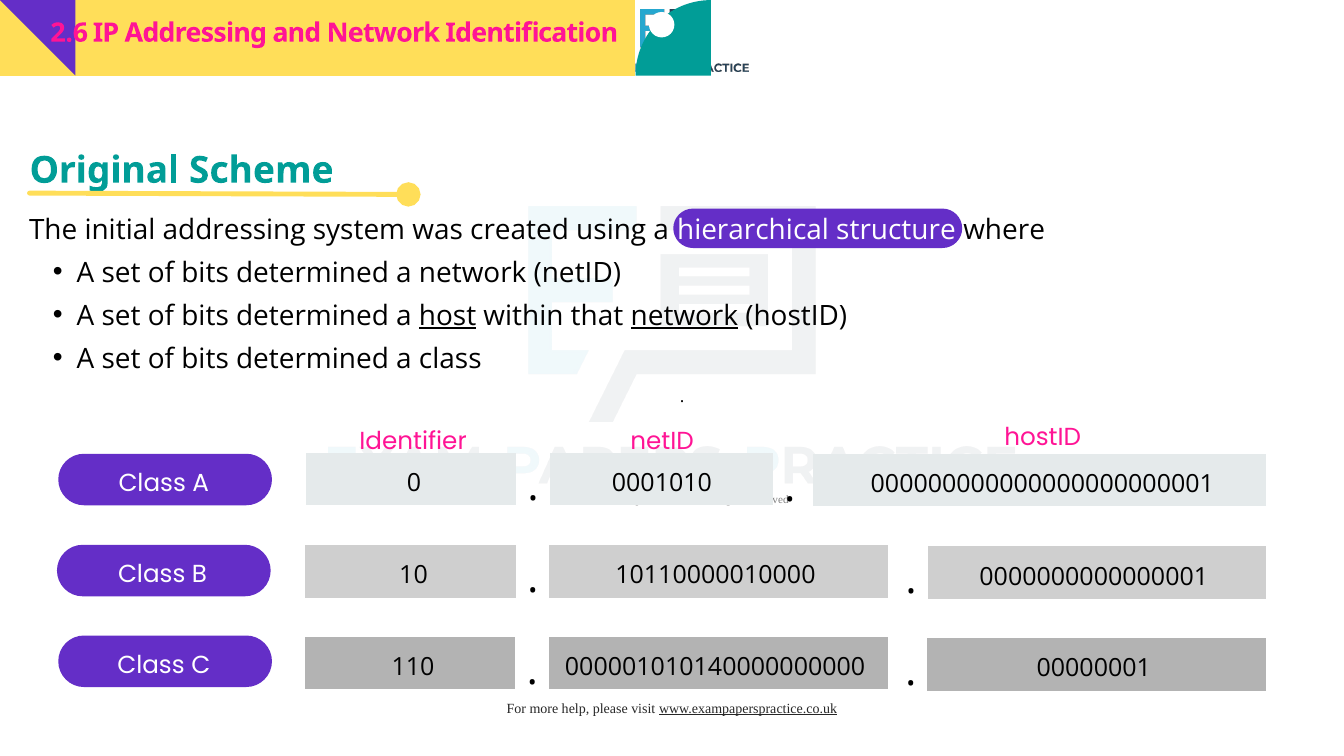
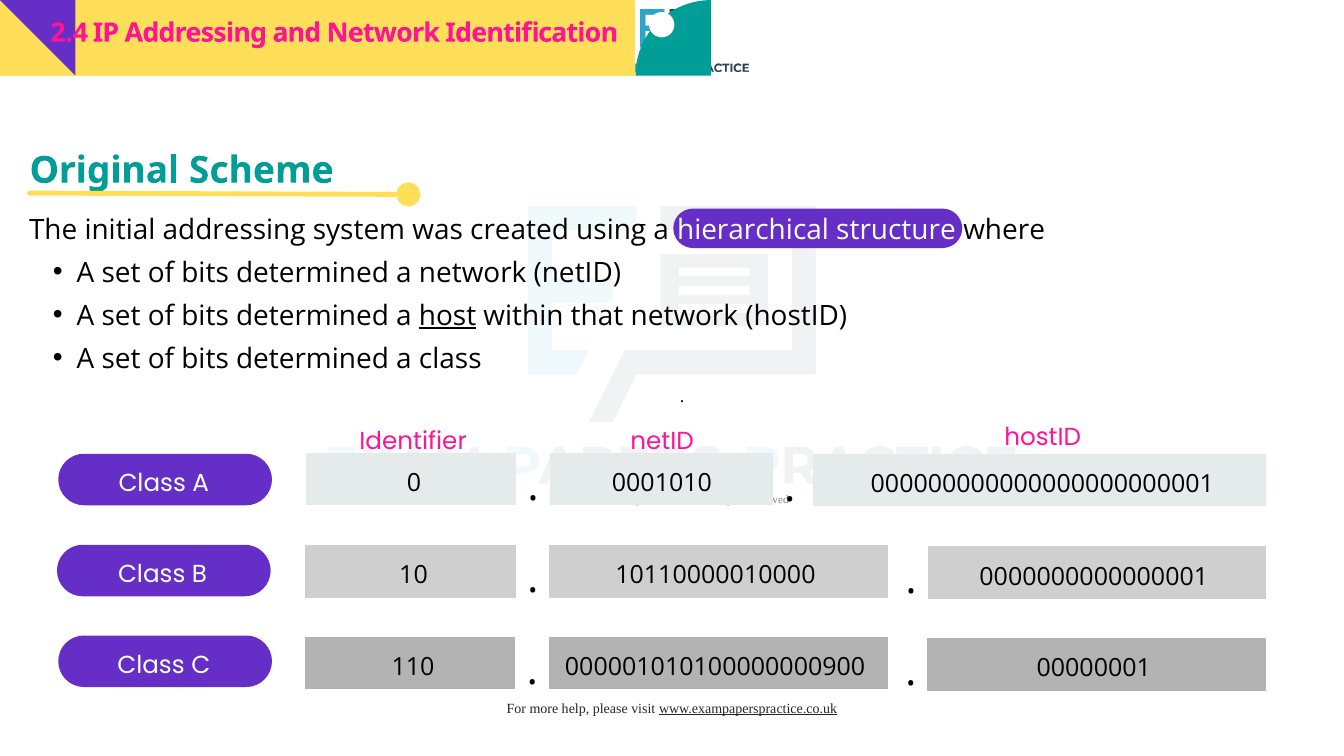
2.6: 2.6 -> 2.4
network at (684, 316) underline: present -> none
000001010140000000000: 000001010140000000000 -> 000001010100000000900
